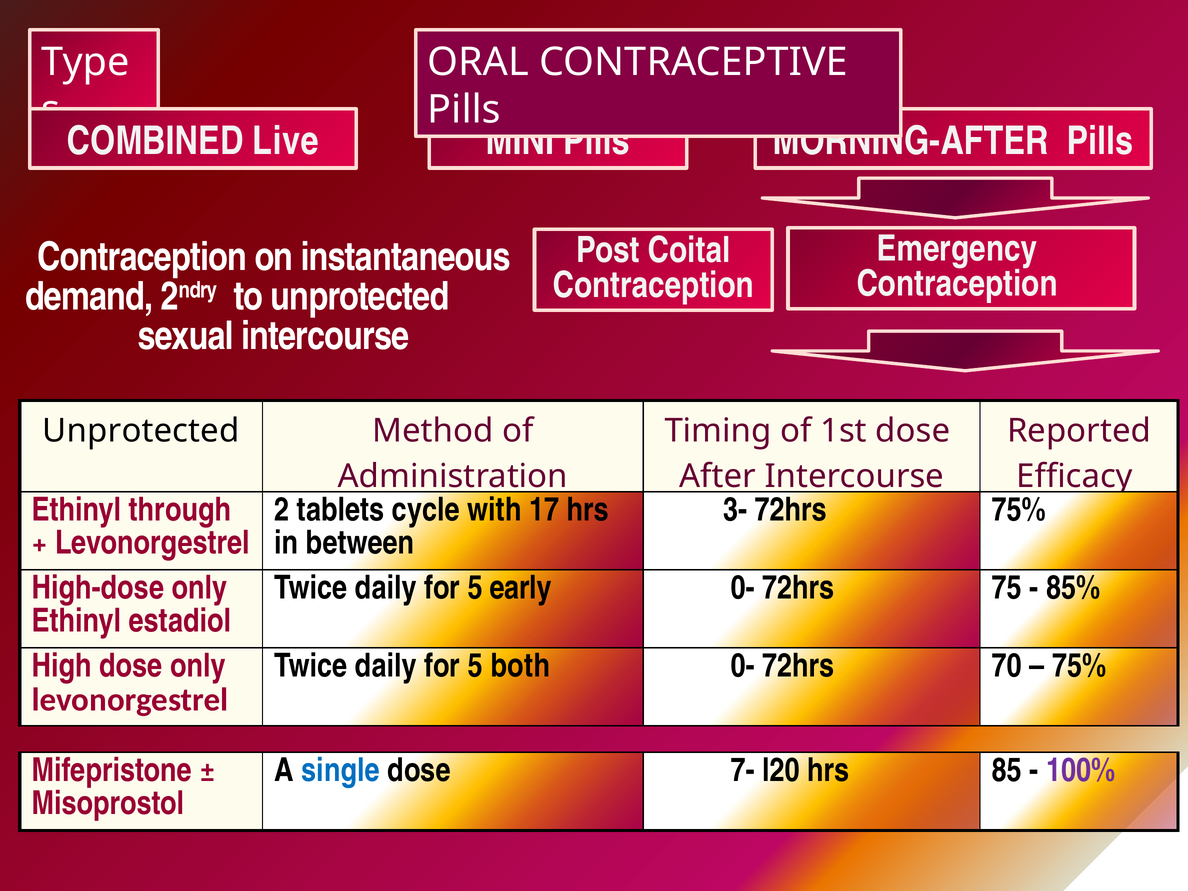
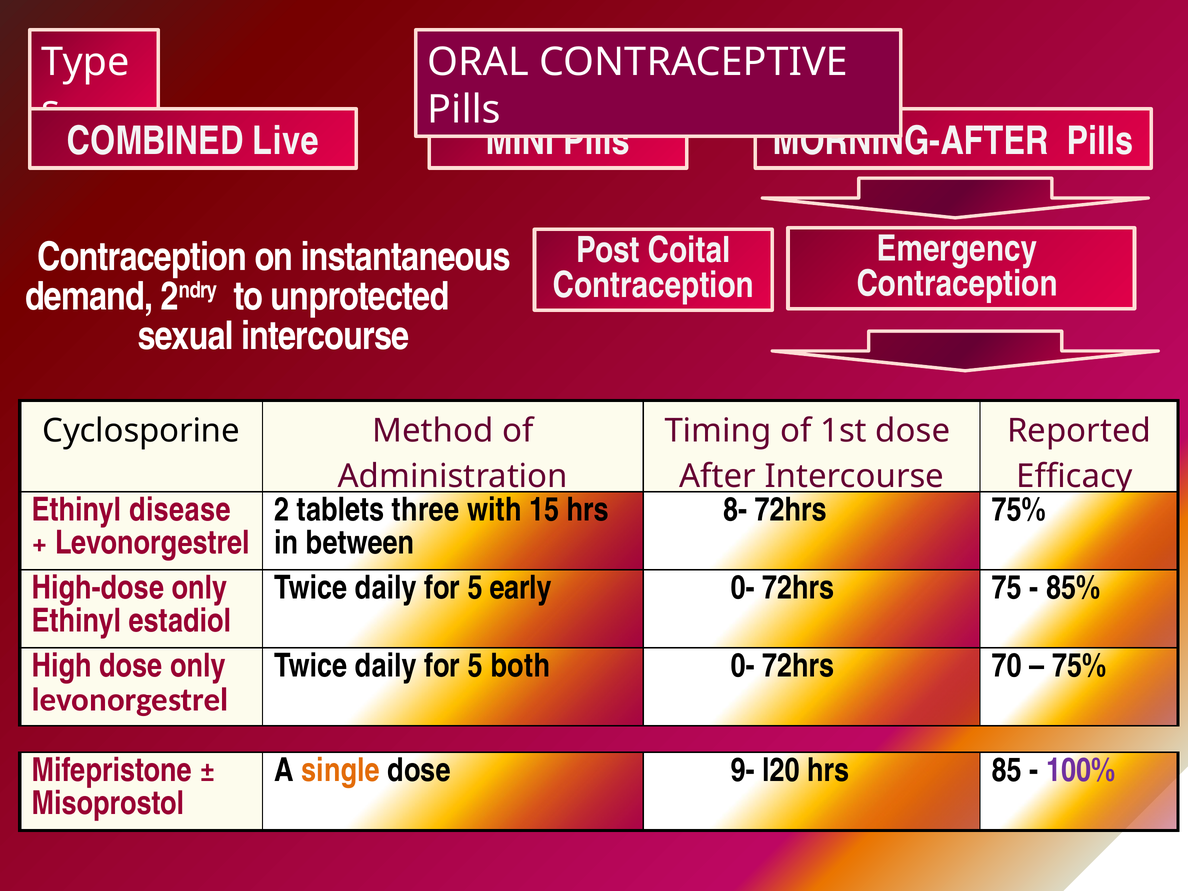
Unprotected at (141, 431): Unprotected -> Cyclosporine
through: through -> disease
cycle: cycle -> three
17: 17 -> 15
3-: 3- -> 8-
single colour: blue -> orange
7-: 7- -> 9-
